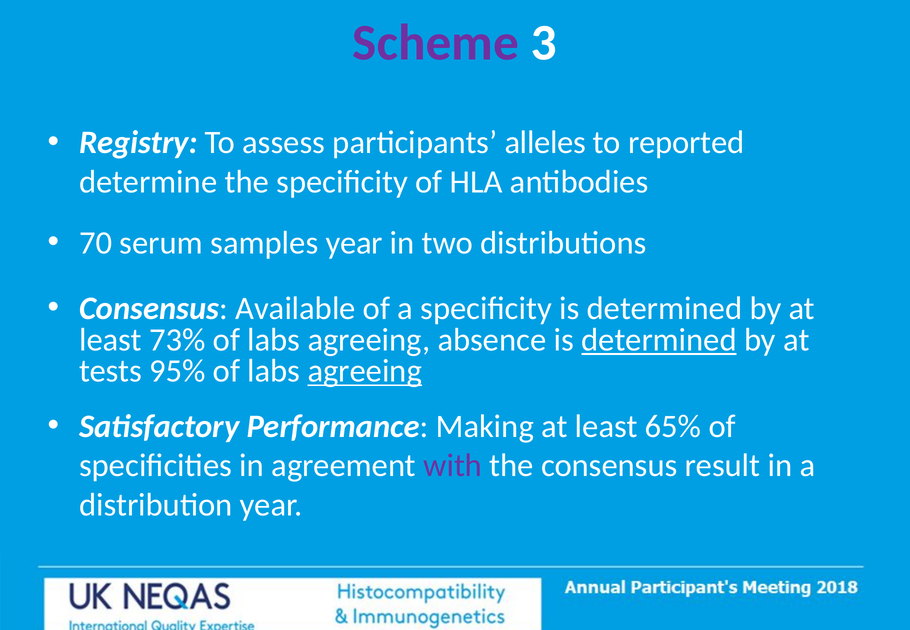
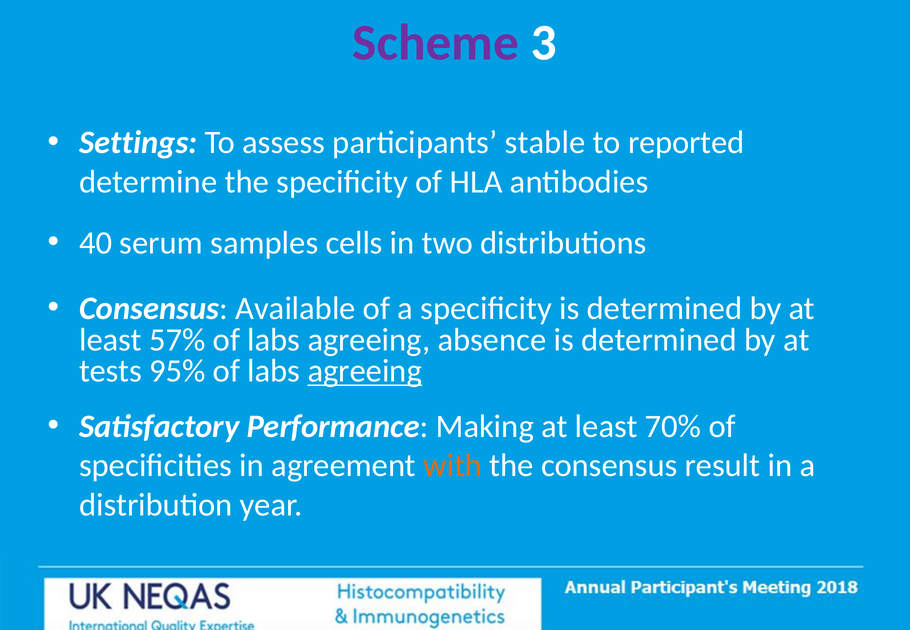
Registry: Registry -> Settings
alleles: alleles -> stable
70: 70 -> 40
samples year: year -> cells
73%: 73% -> 57%
determined at (659, 340) underline: present -> none
65%: 65% -> 70%
with colour: purple -> orange
